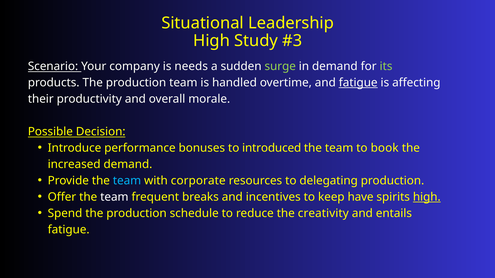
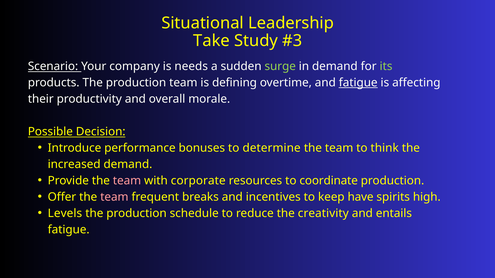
High at (212, 41): High -> Take
handled: handled -> defining
introduced: introduced -> determine
book: book -> think
team at (127, 181) colour: light blue -> pink
delegating: delegating -> coordinate
team at (114, 197) colour: white -> pink
high at (427, 197) underline: present -> none
Spend: Spend -> Levels
